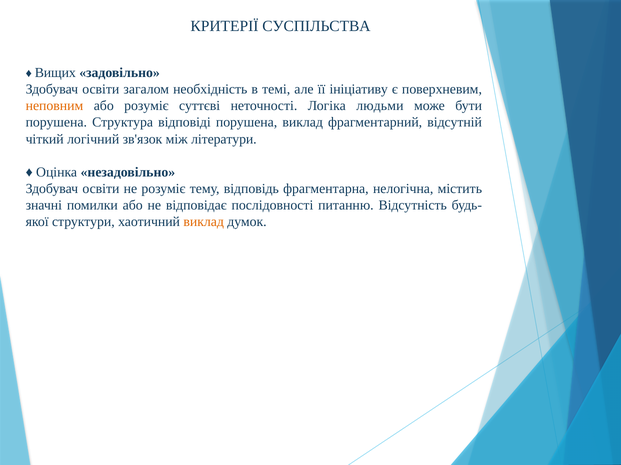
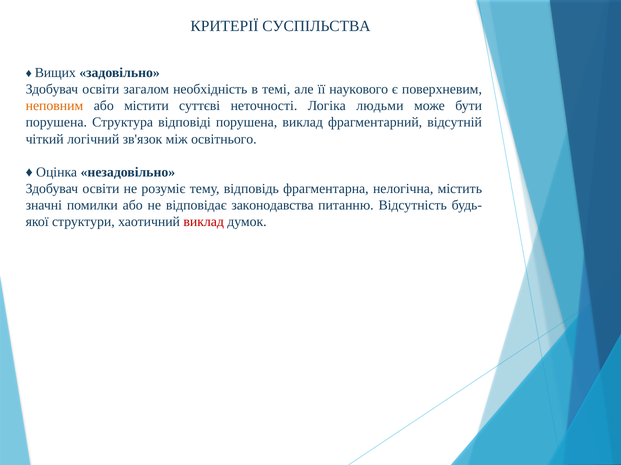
ініціативу: ініціативу -> наукового
або розуміє: розуміє -> містити
літератури: літератури -> освітнього
послідовності: послідовності -> законодавства
виклад at (204, 222) colour: orange -> red
